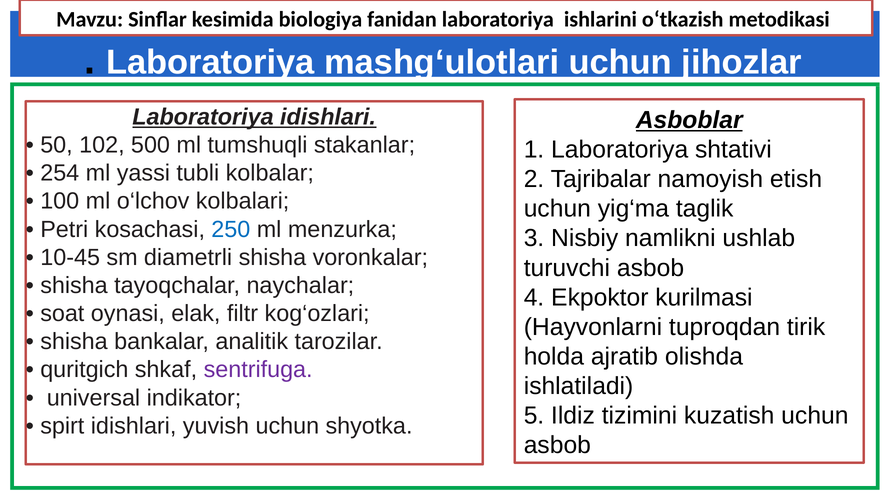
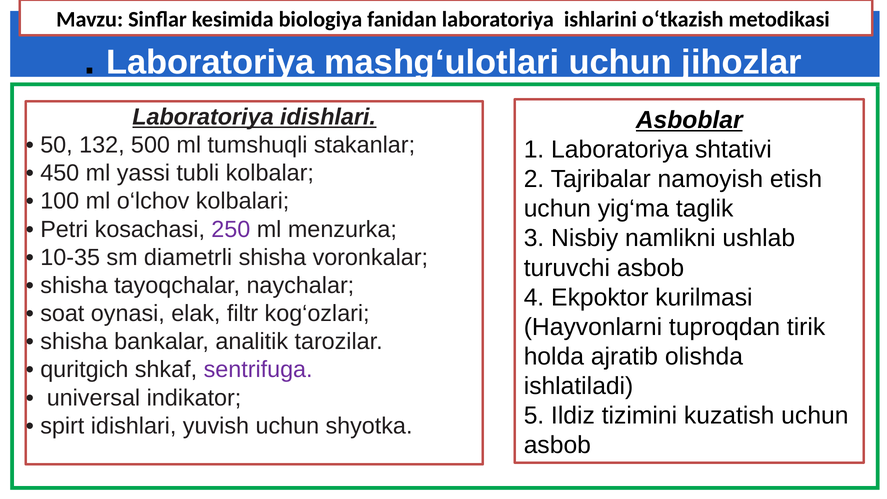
102: 102 -> 132
254: 254 -> 450
250 colour: blue -> purple
10-45: 10-45 -> 10-35
